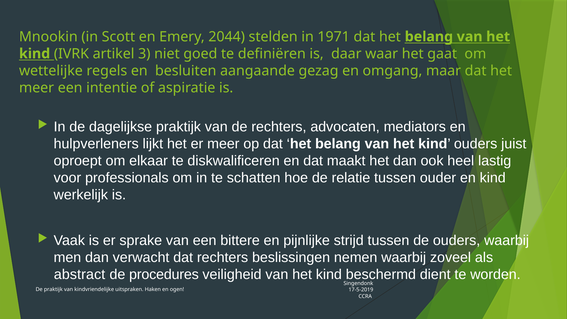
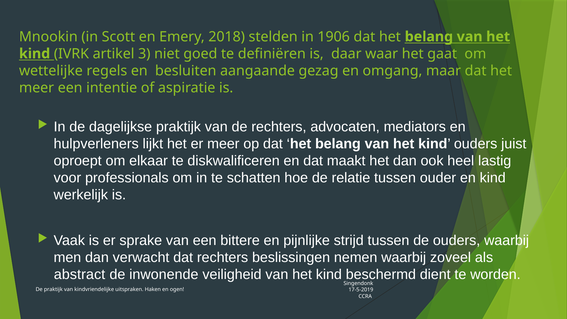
2044: 2044 -> 2018
1971: 1971 -> 1906
procedures: procedures -> inwonende
